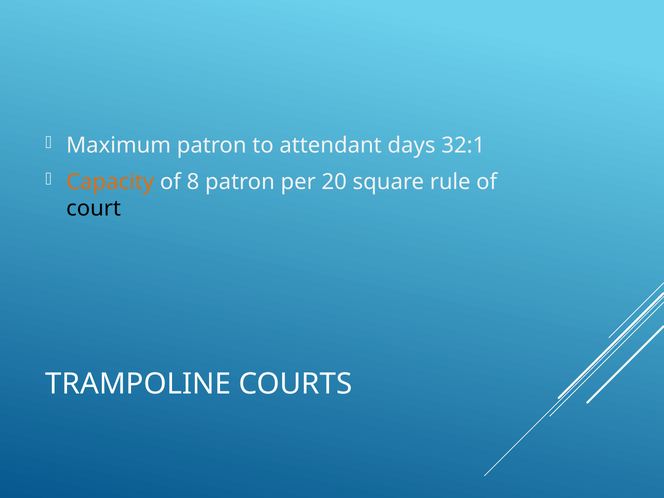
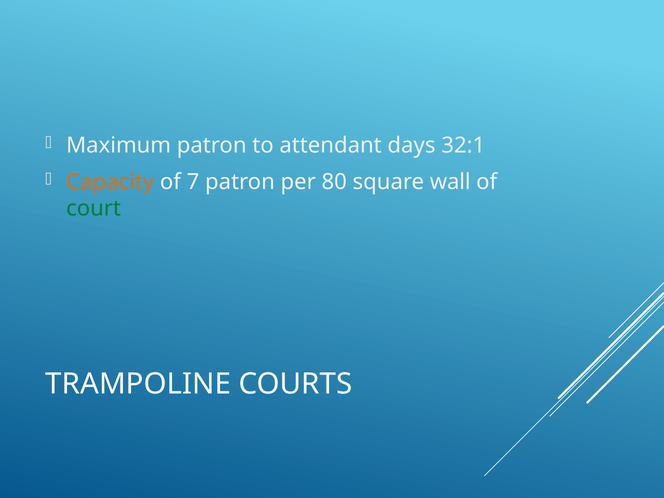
8: 8 -> 7
20: 20 -> 80
rule: rule -> wall
court colour: black -> green
